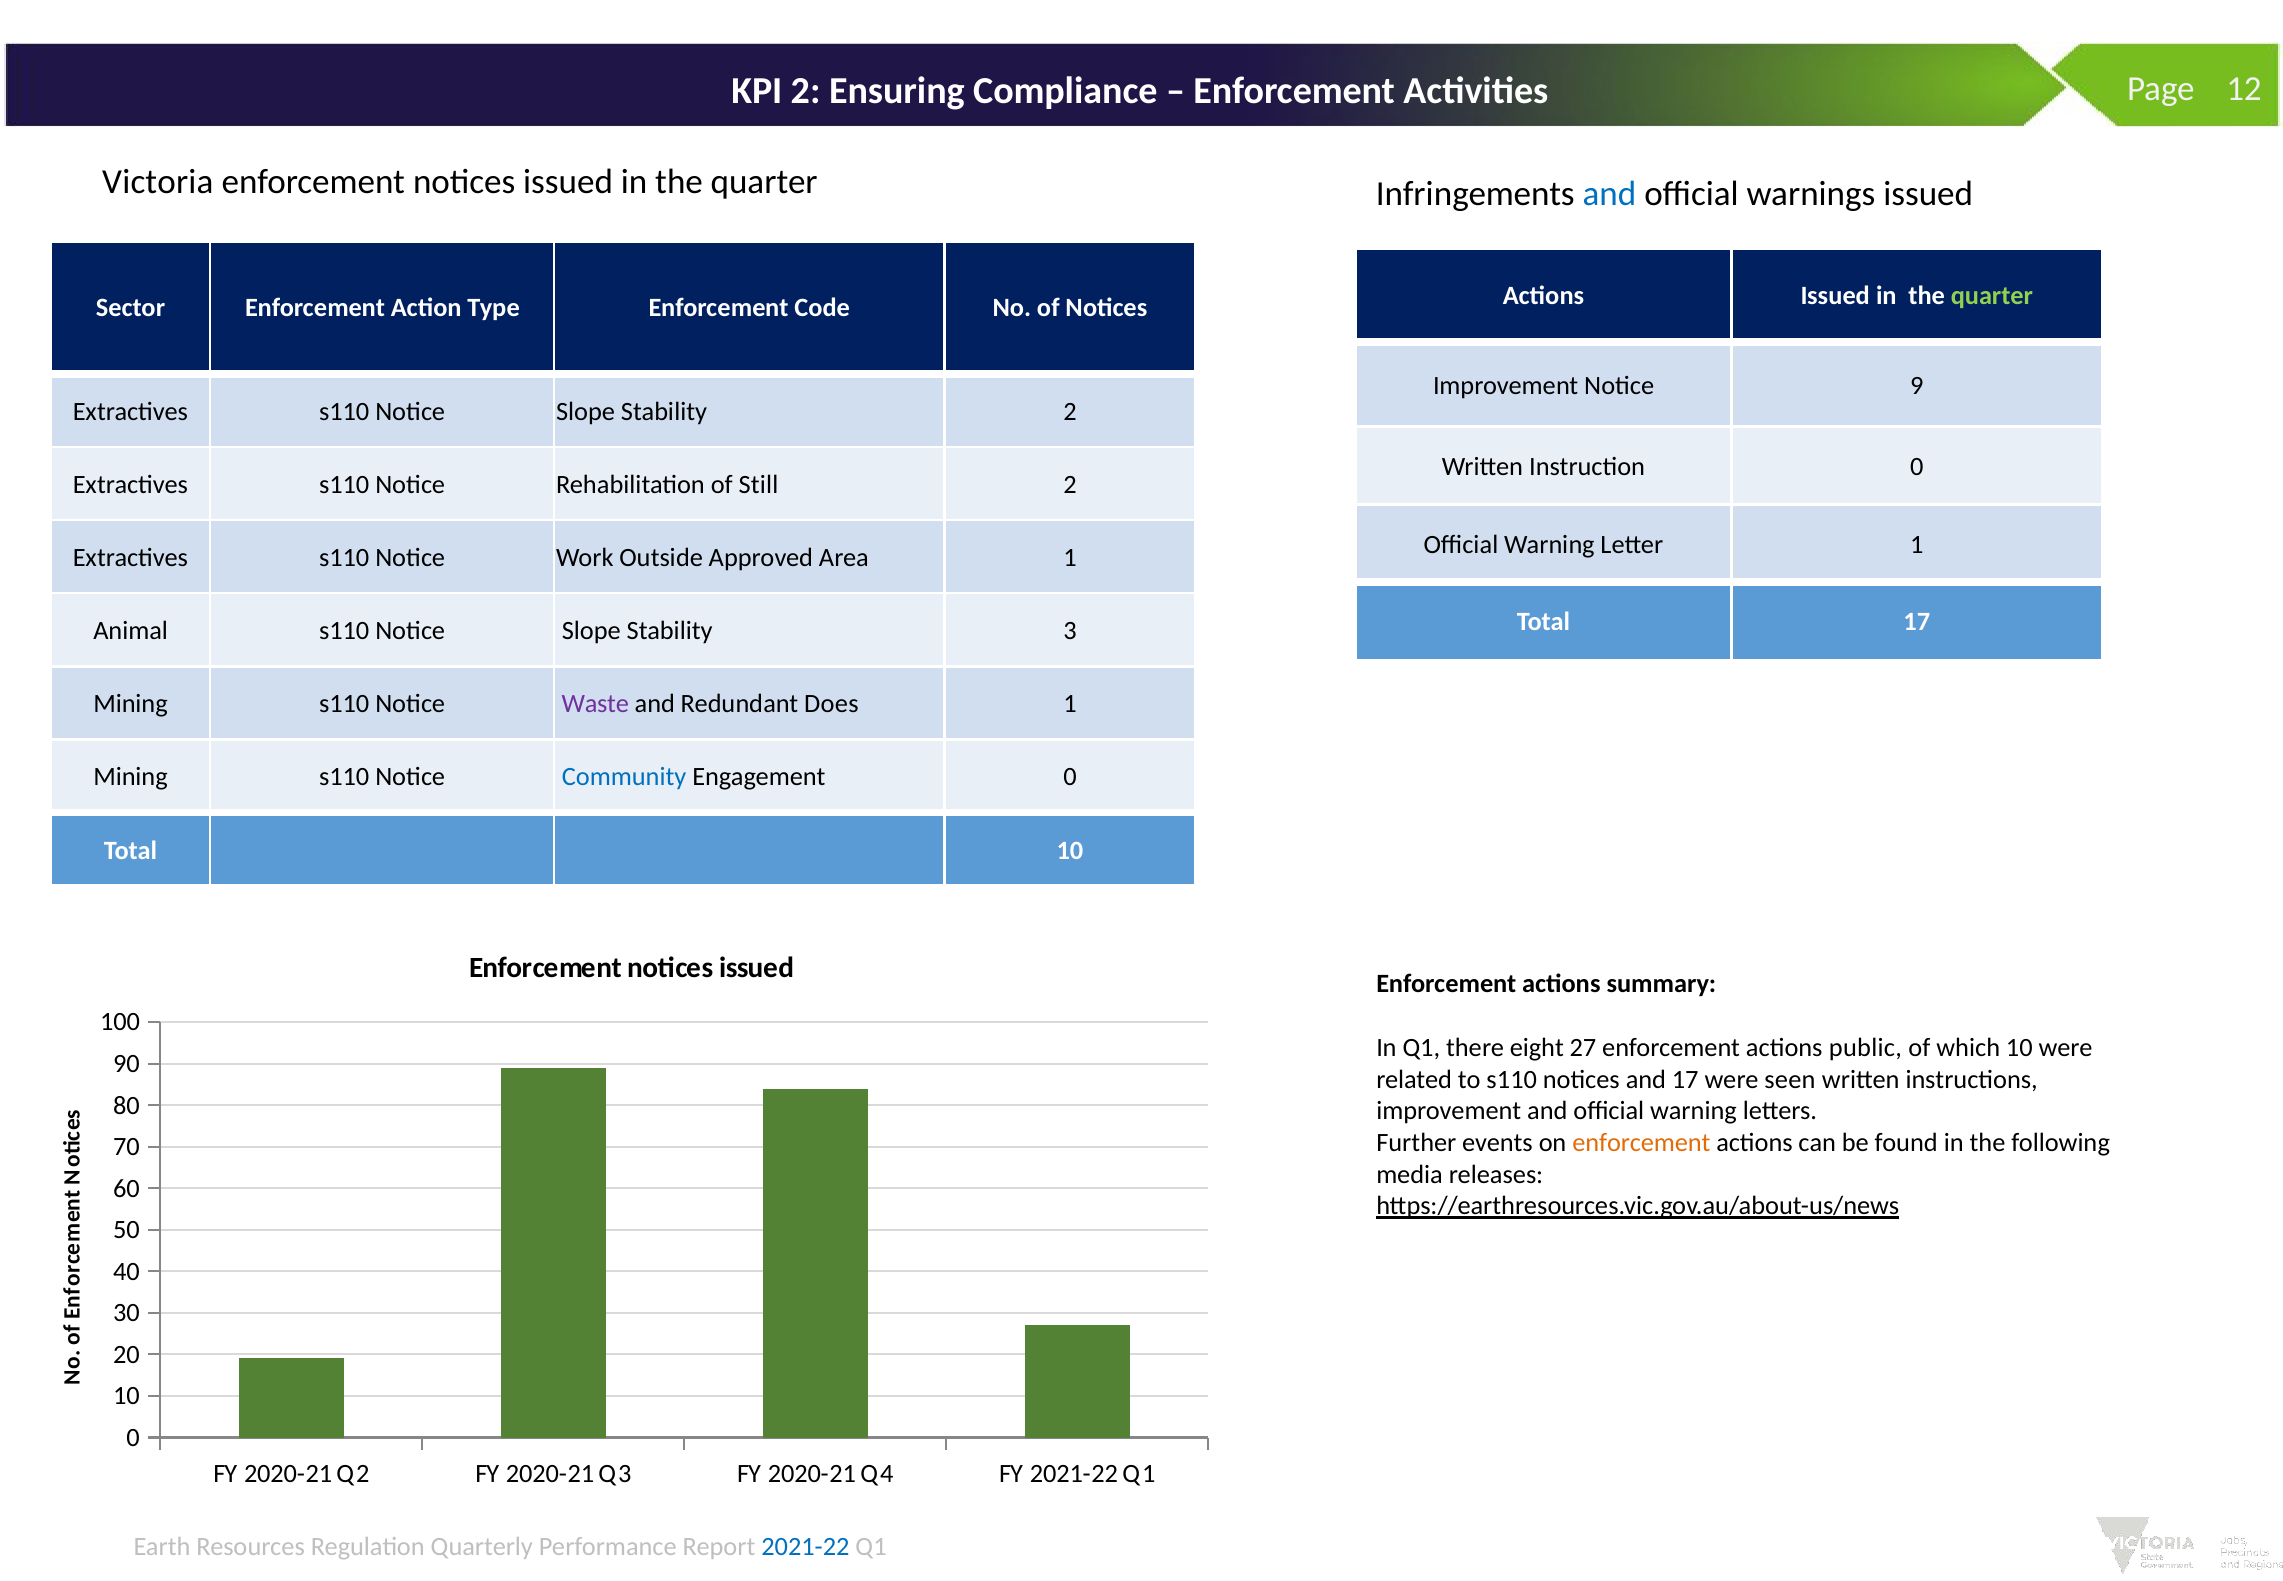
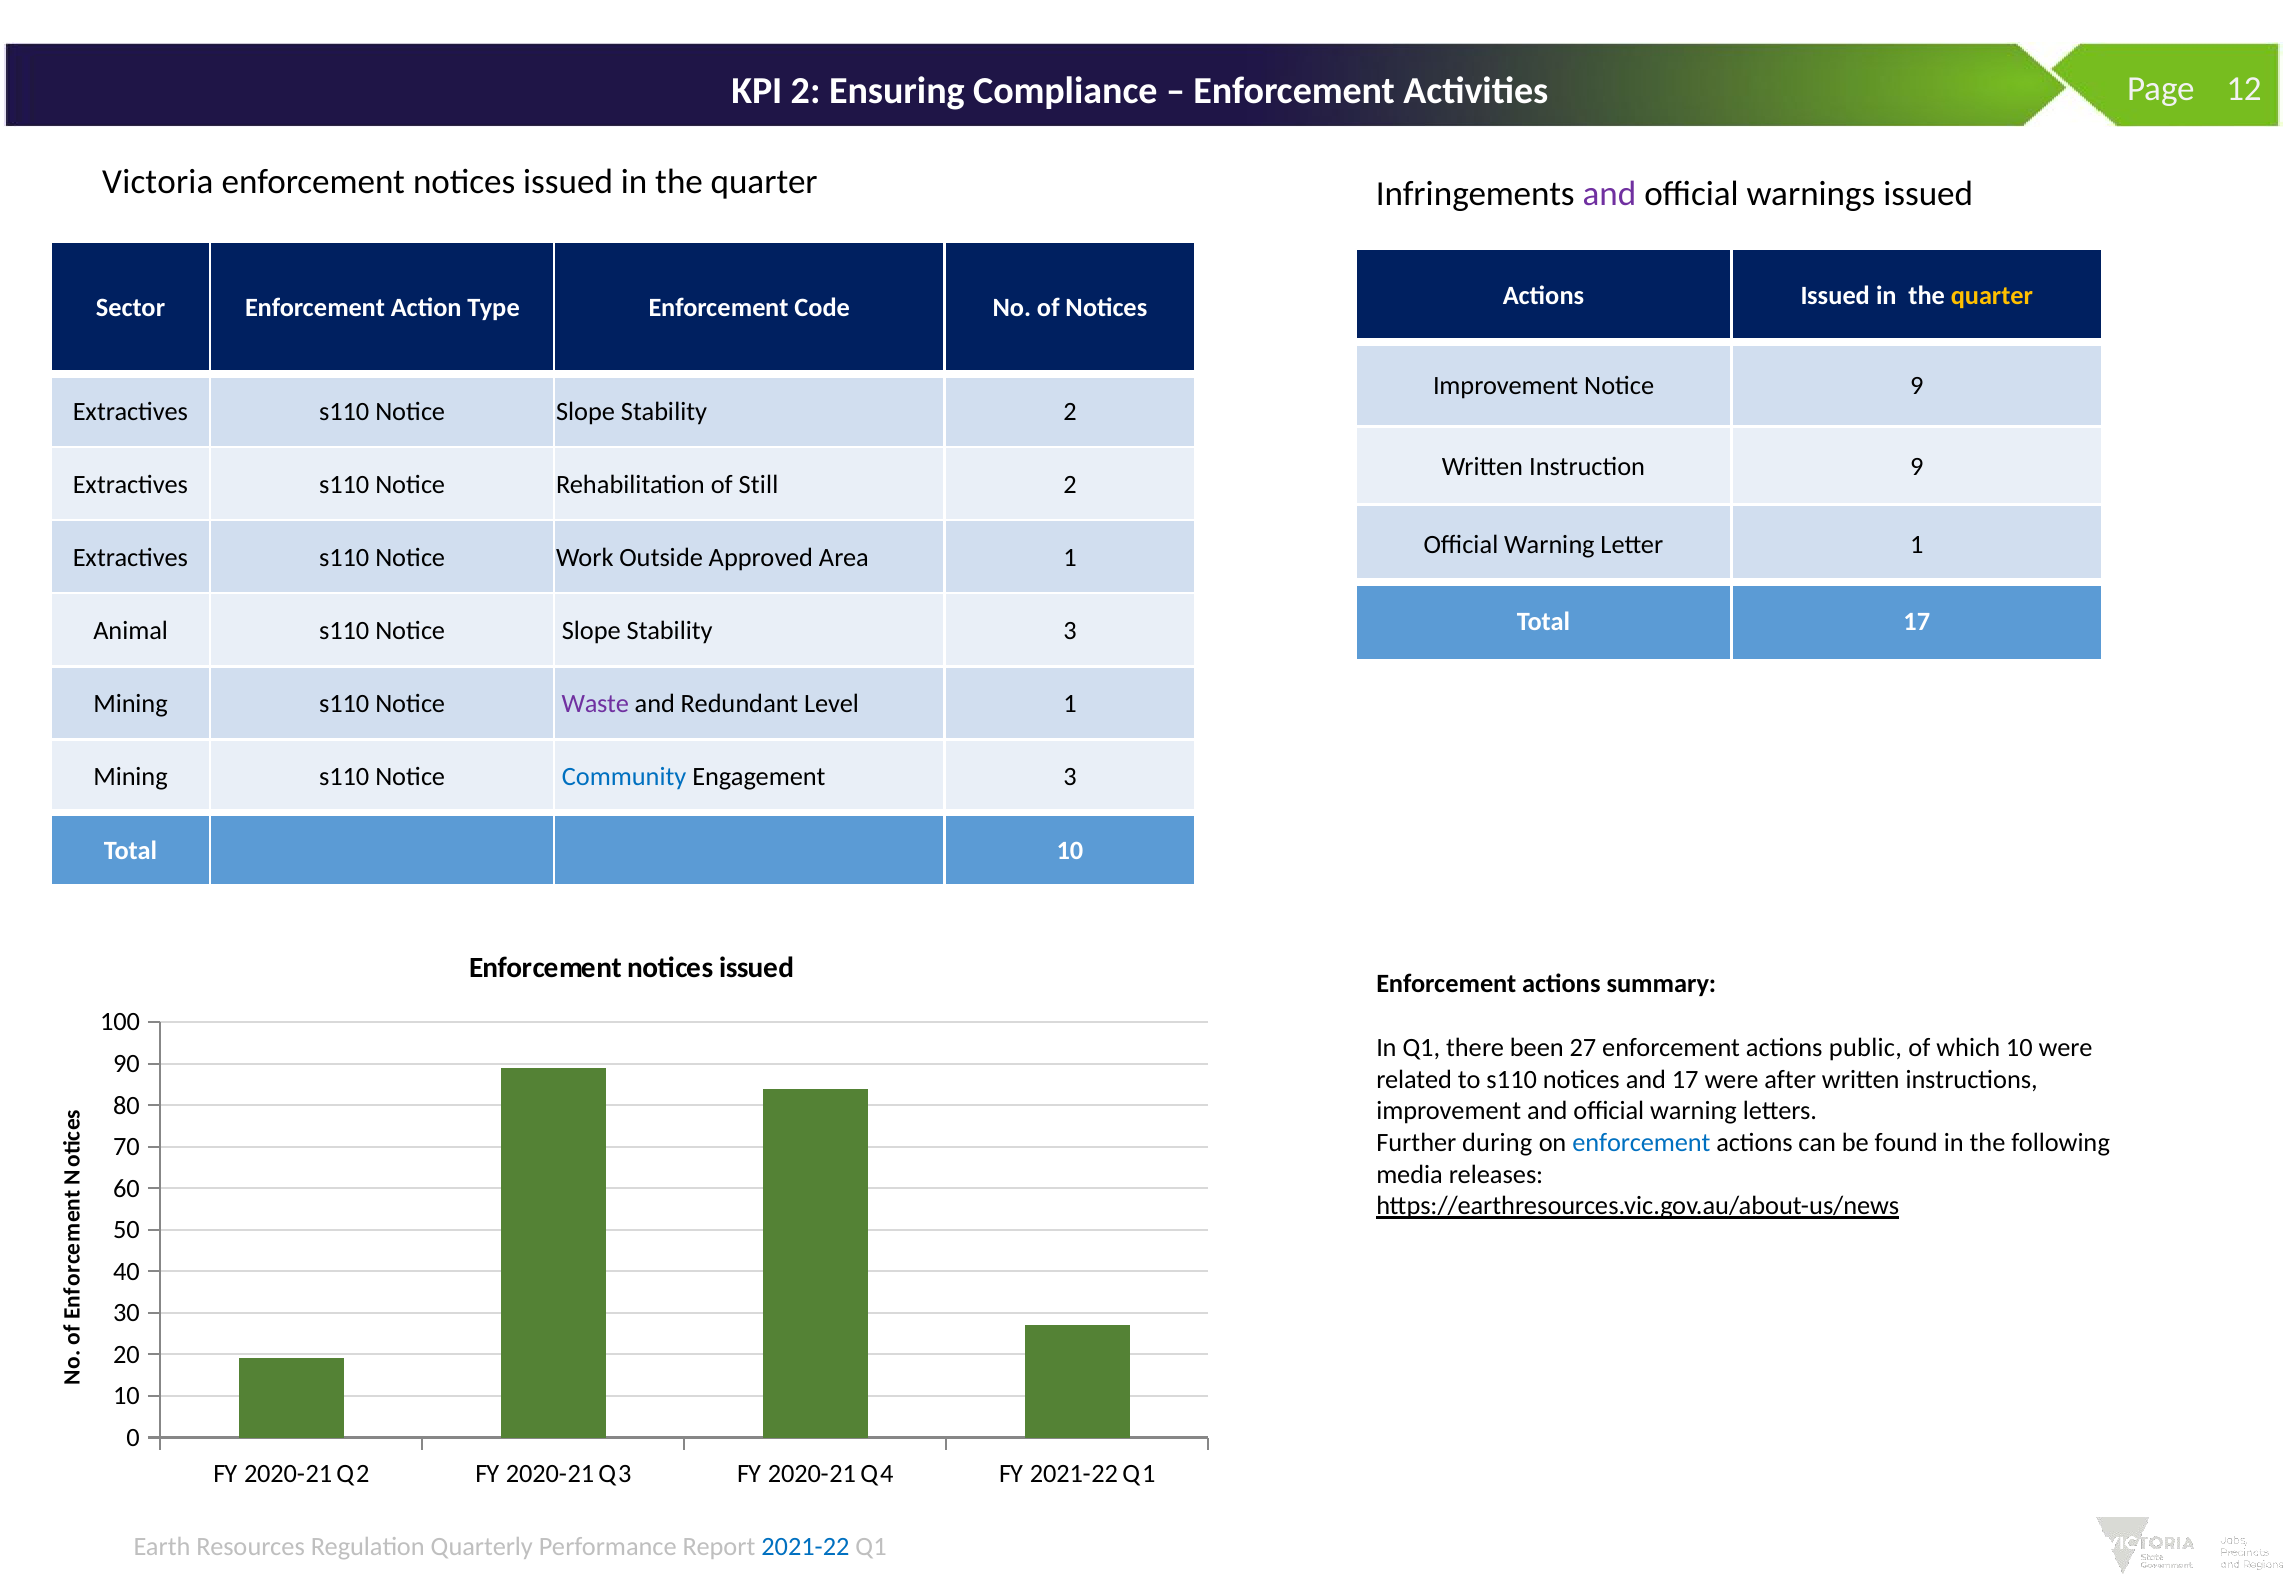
and at (1610, 194) colour: blue -> purple
quarter at (1992, 296) colour: light green -> yellow
Instruction 0: 0 -> 9
Does: Does -> Level
Engagement 0: 0 -> 3
eight: eight -> been
seen: seen -> after
events: events -> during
enforcement at (1641, 1142) colour: orange -> blue
